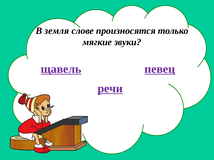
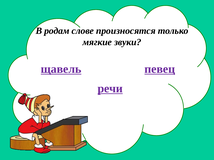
земля: земля -> родам
